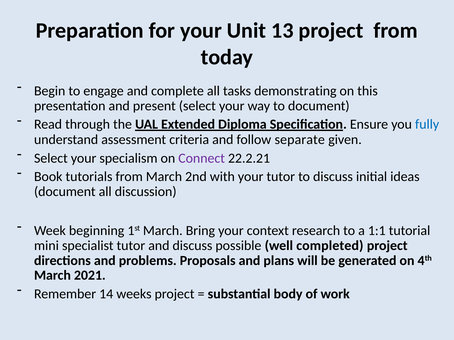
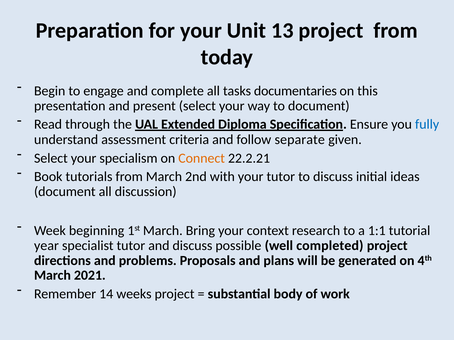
demonstrating: demonstrating -> documentaries
Connect colour: purple -> orange
mini: mini -> year
